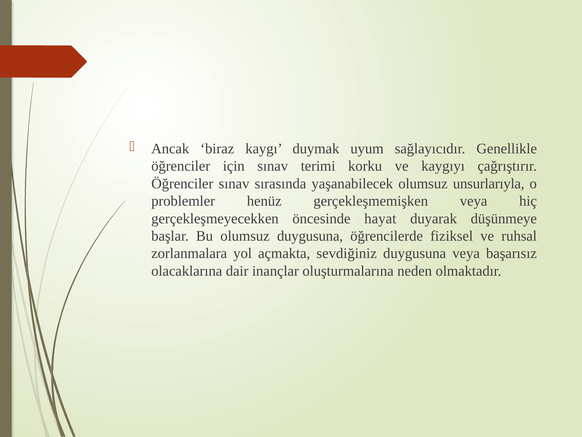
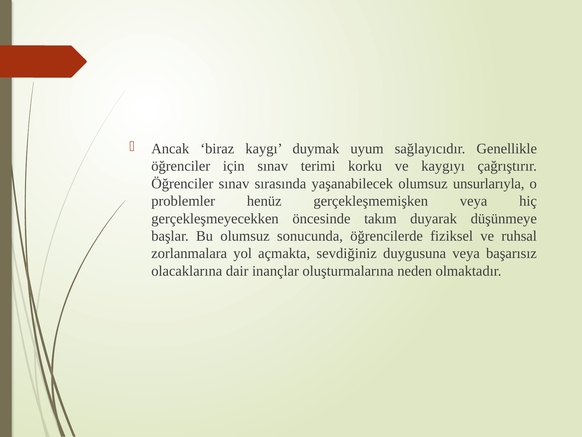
hayat: hayat -> takım
olumsuz duygusuna: duygusuna -> sonucunda
